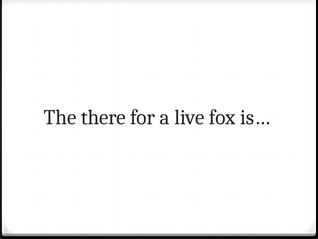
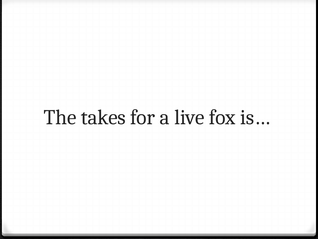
there: there -> takes
